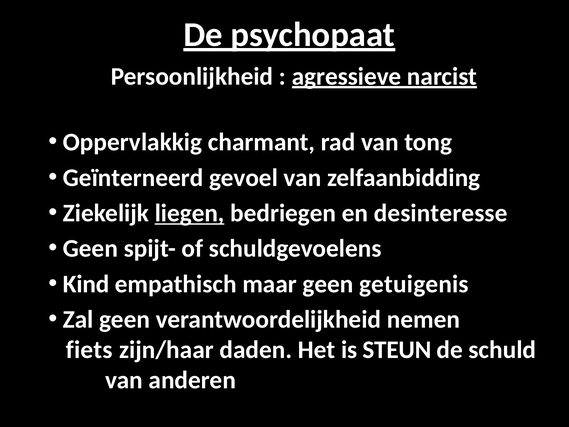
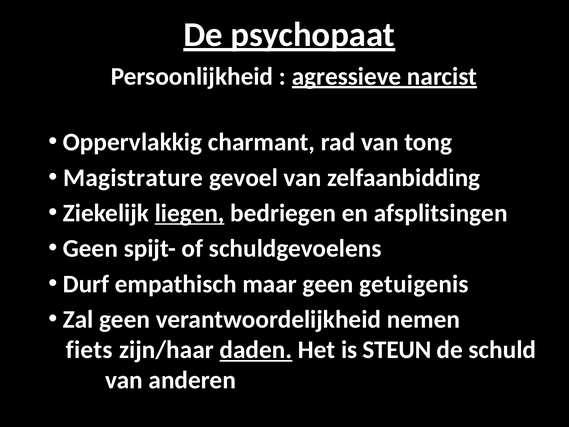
Geïnterneerd: Geïnterneerd -> Magistrature
desinteresse: desinteresse -> afsplitsingen
Kind: Kind -> Durf
daden underline: none -> present
